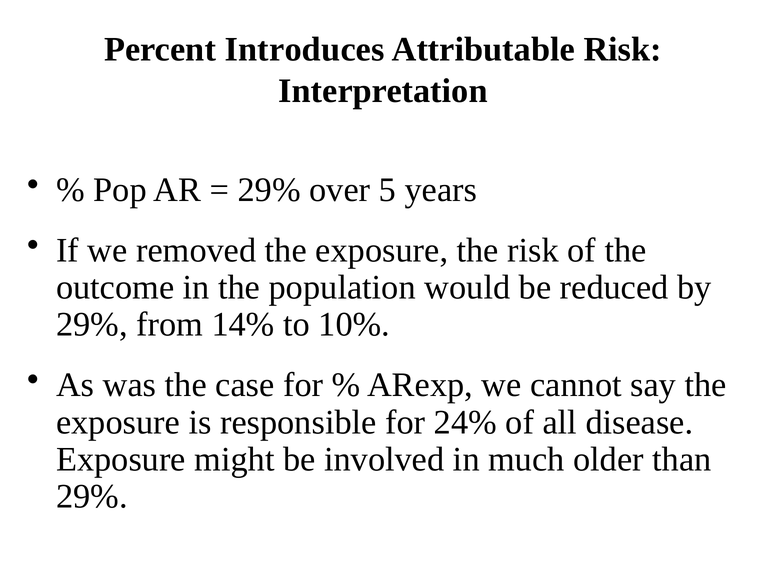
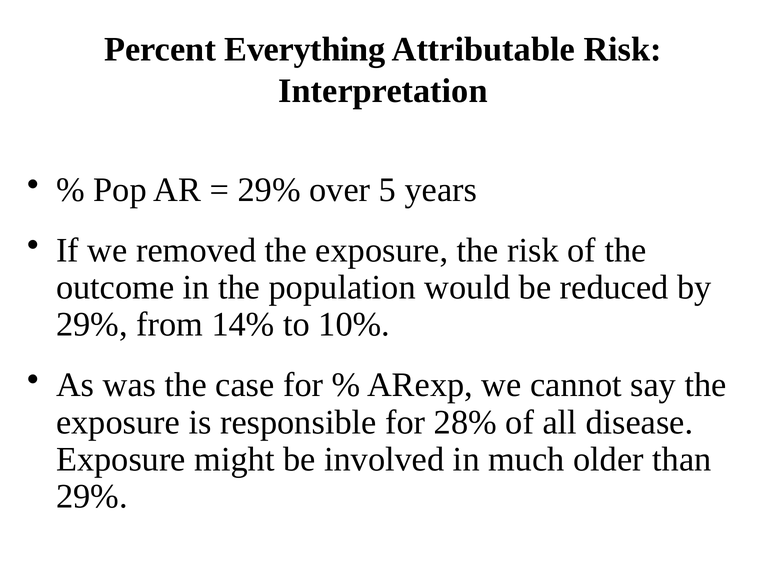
Introduces: Introduces -> Everything
24%: 24% -> 28%
